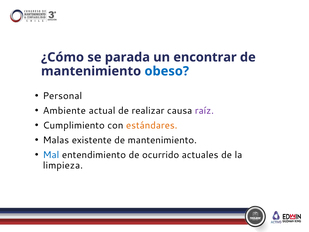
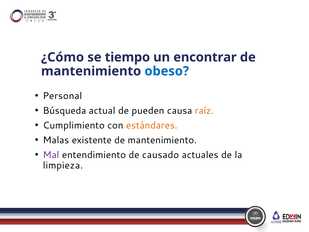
parada: parada -> tiempo
Ambiente: Ambiente -> Búsqueda
realizar: realizar -> pueden
raíz colour: purple -> orange
Mal colour: blue -> purple
ocurrido: ocurrido -> causado
